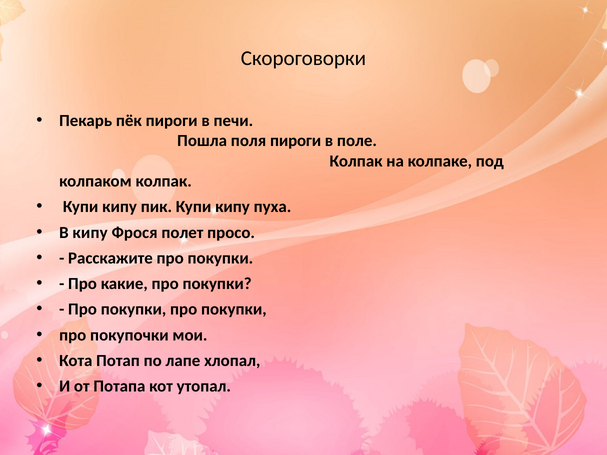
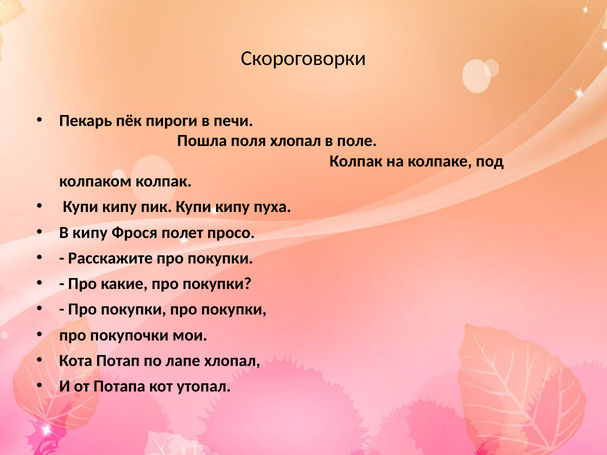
поля пироги: пироги -> хлопал
